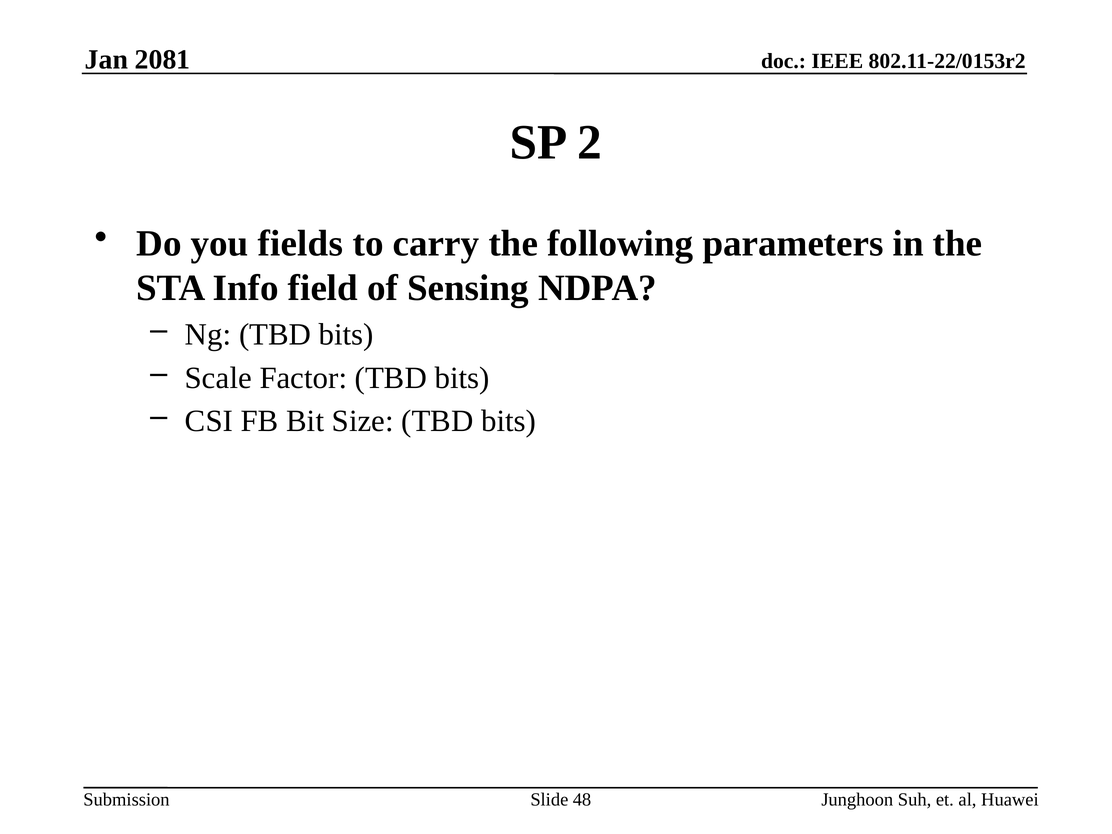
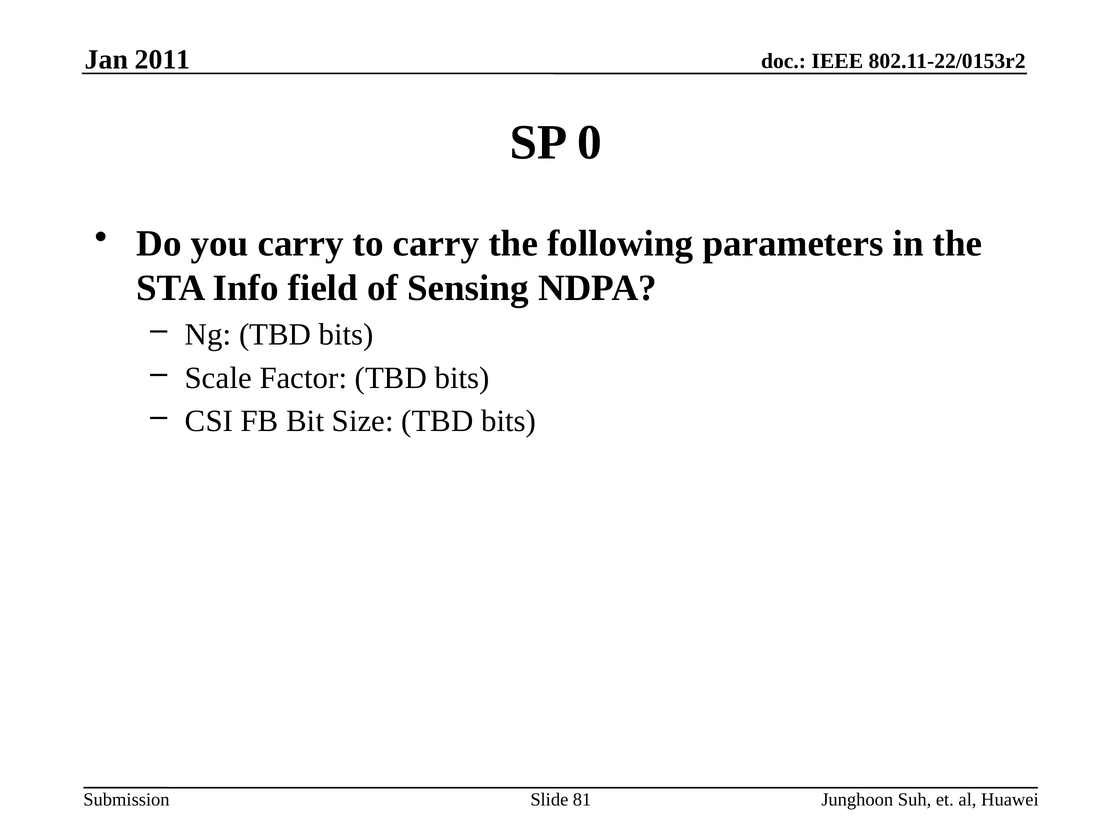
2081: 2081 -> 2011
2: 2 -> 0
you fields: fields -> carry
48: 48 -> 81
